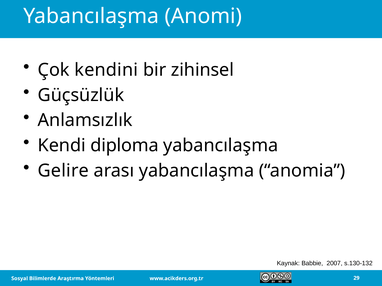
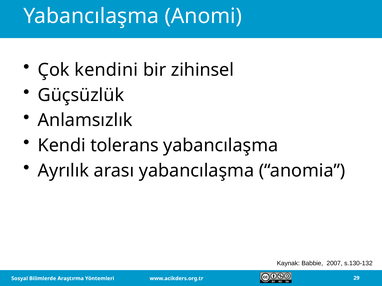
diploma: diploma -> tolerans
Gelire: Gelire -> Ayrılık
